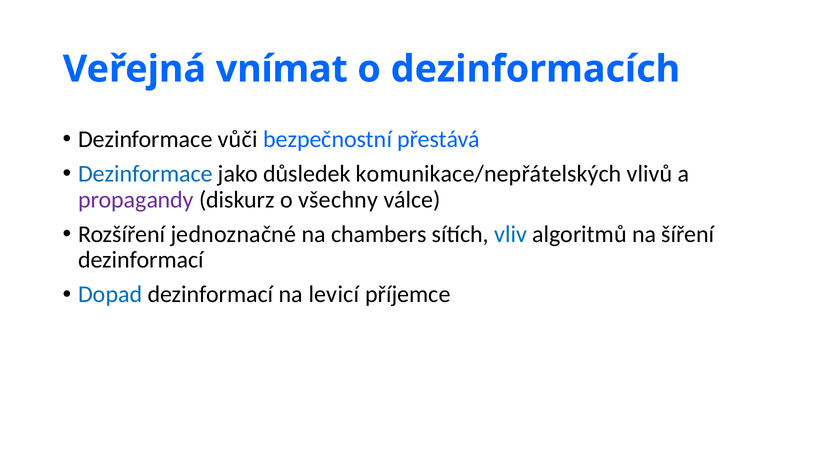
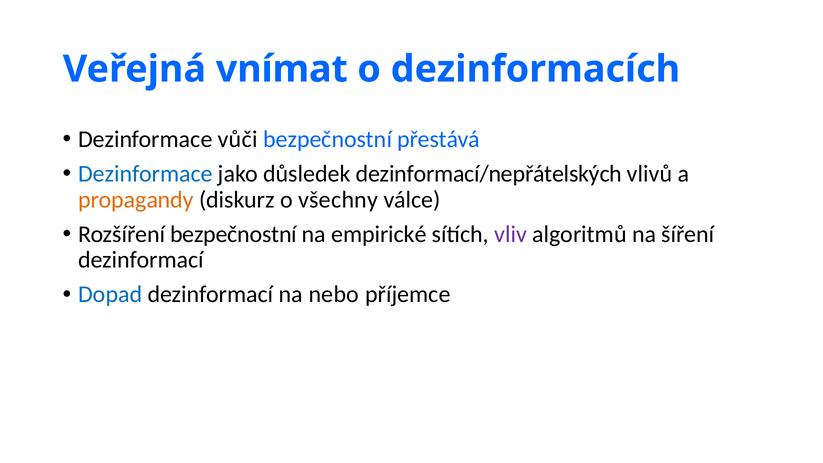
komunikace/nepřátelských: komunikace/nepřátelských -> dezinformací/nepřátelských
propagandy colour: purple -> orange
Rozšíření jednoznačné: jednoznačné -> bezpečnostní
chambers: chambers -> empirické
vliv colour: blue -> purple
levicí: levicí -> nebo
